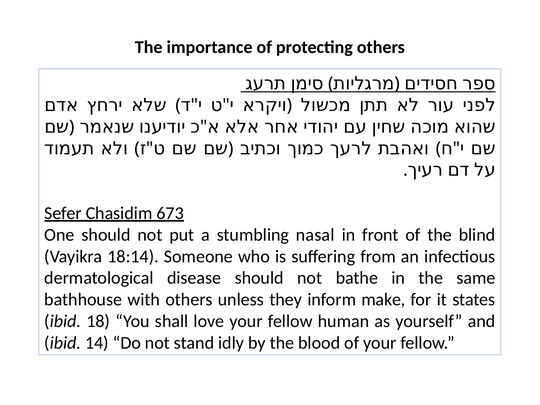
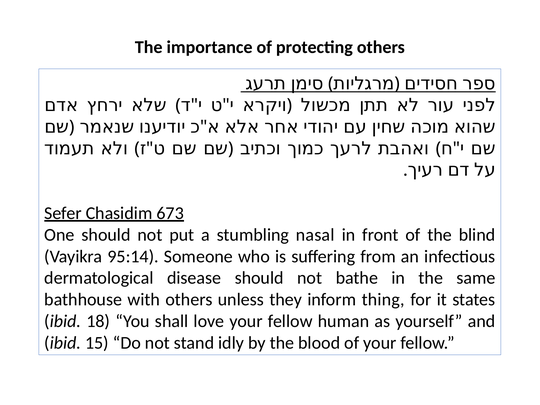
18:14: 18:14 -> 95:14
make: make -> thing
14: 14 -> 15
